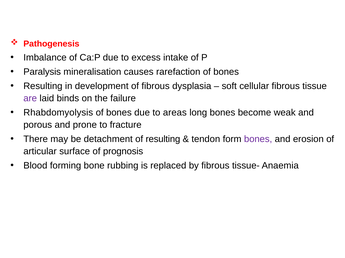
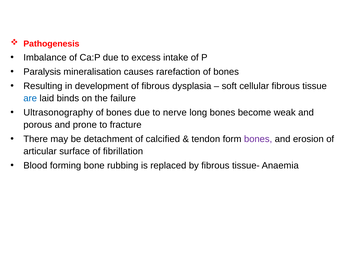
are colour: purple -> blue
Rhabdomyolysis: Rhabdomyolysis -> Ultrasonography
areas: areas -> nerve
of resulting: resulting -> calcified
prognosis: prognosis -> fibrillation
